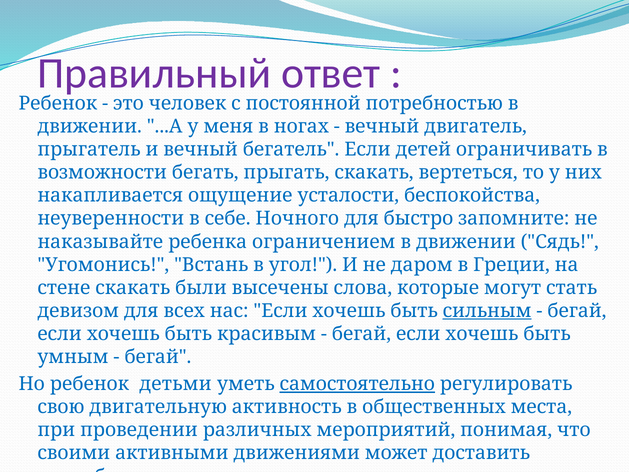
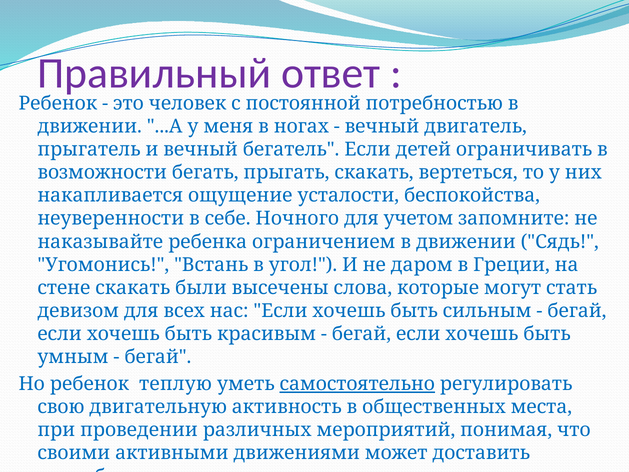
быстро: быстро -> учетом
сильным underline: present -> none
детьми: детьми -> теплую
